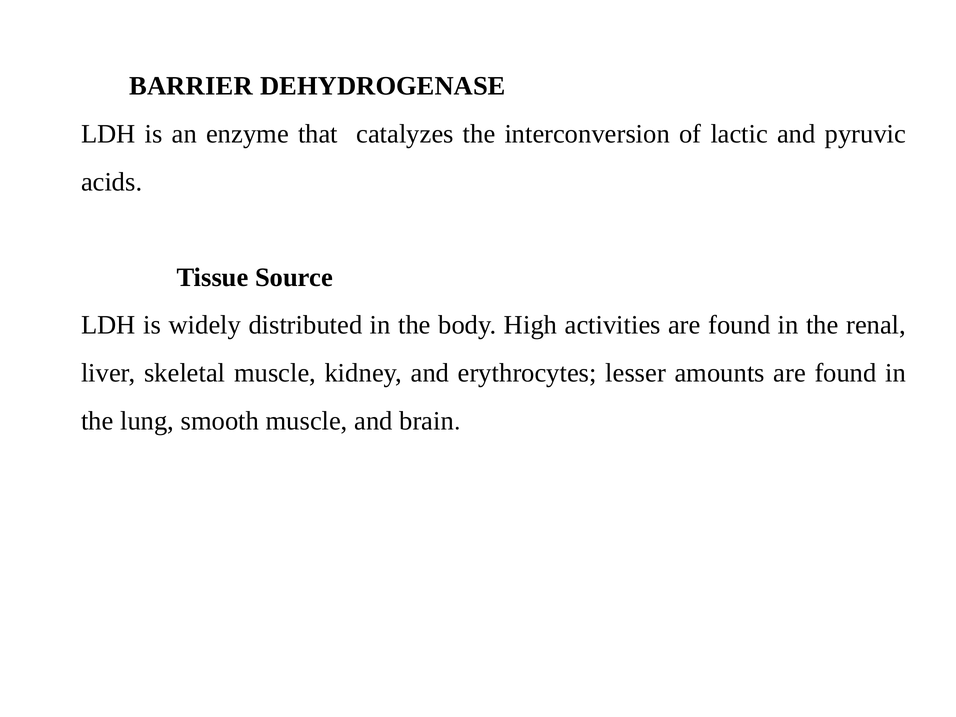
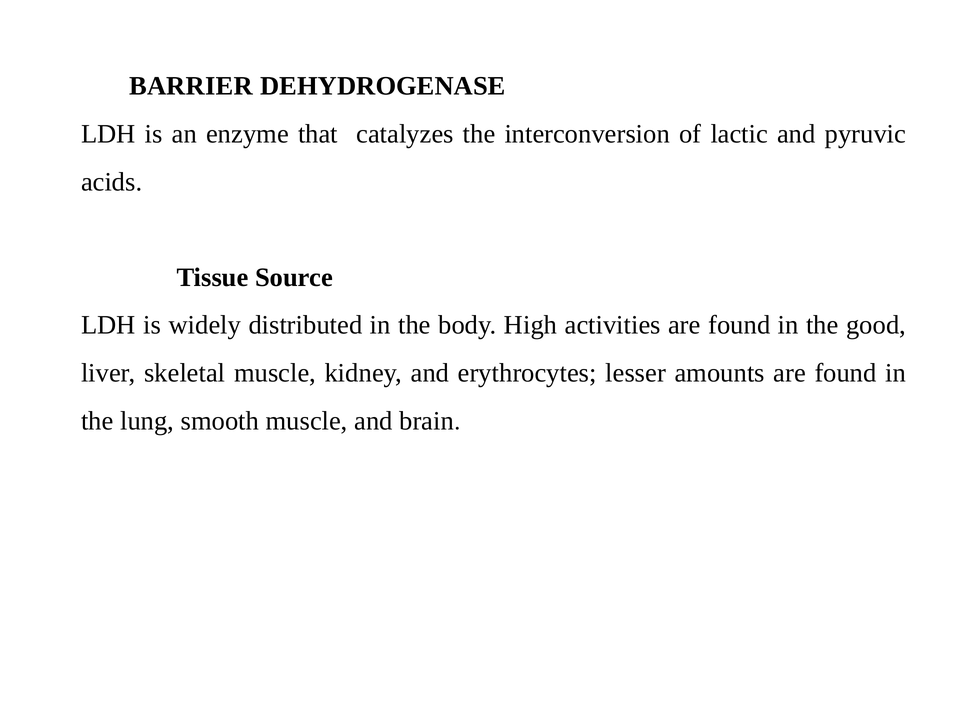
renal: renal -> good
